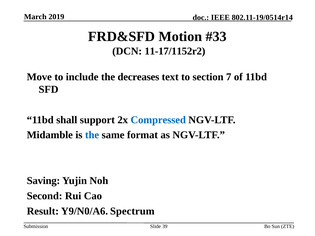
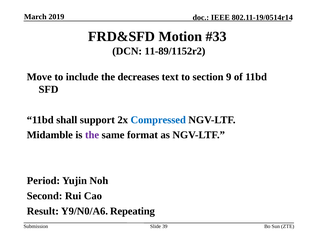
11-17/1152r2: 11-17/1152r2 -> 11-89/1152r2
7: 7 -> 9
the at (92, 135) colour: blue -> purple
Saving: Saving -> Period
Spectrum: Spectrum -> Repeating
